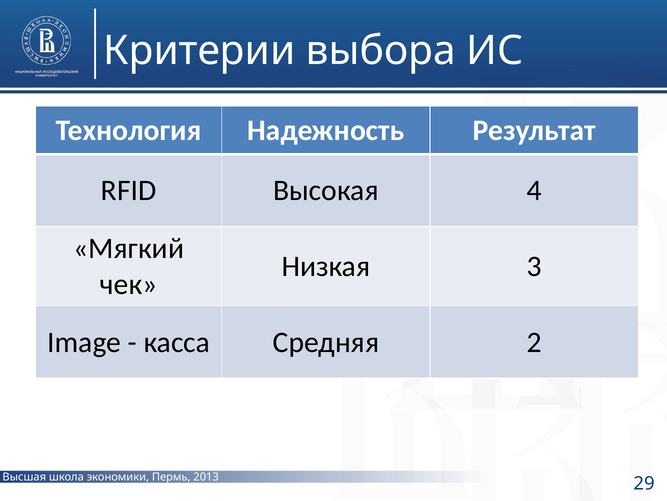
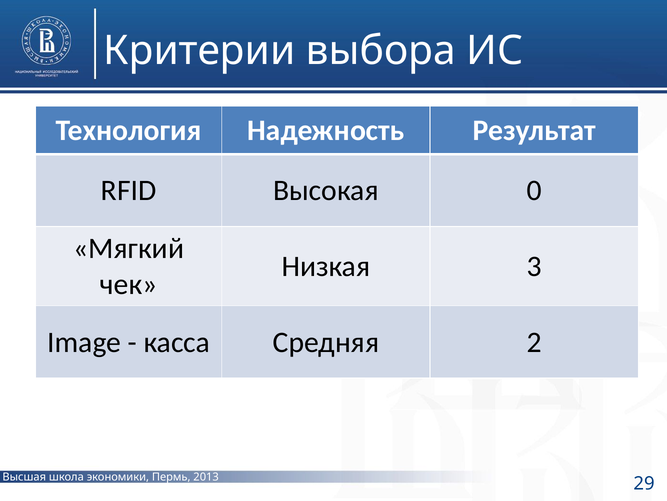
4: 4 -> 0
